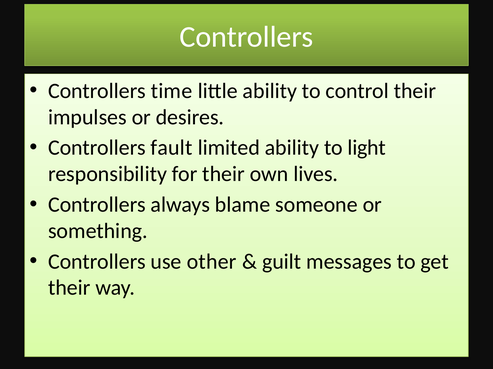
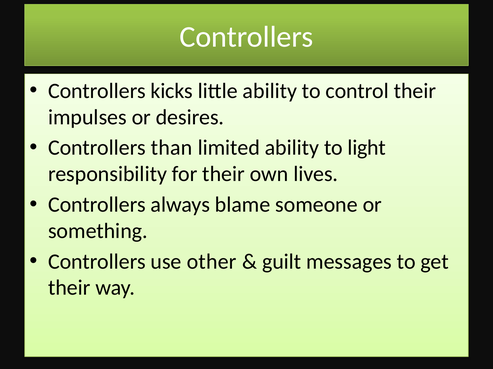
time: time -> kicks
fault: fault -> than
